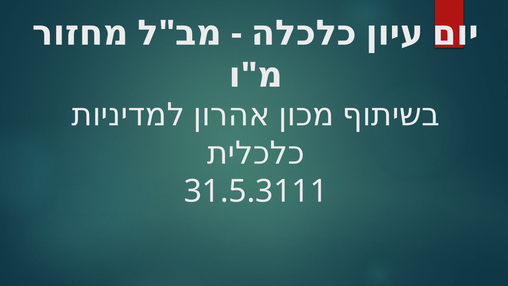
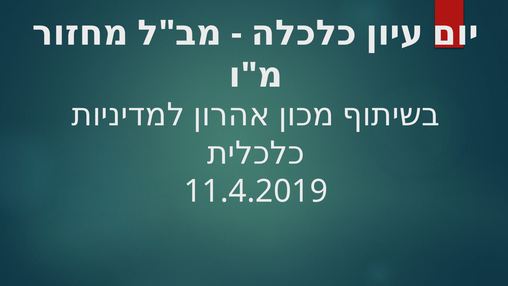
31.5.3111: 31.5.3111 -> 11.4.2019
